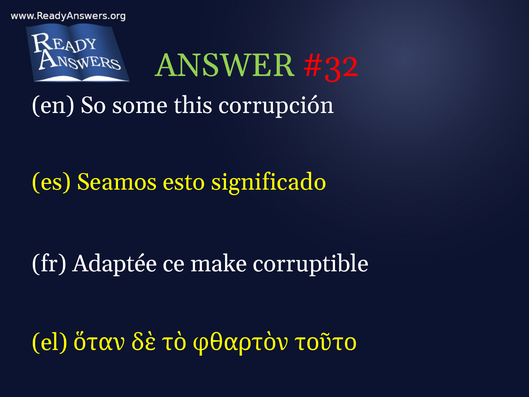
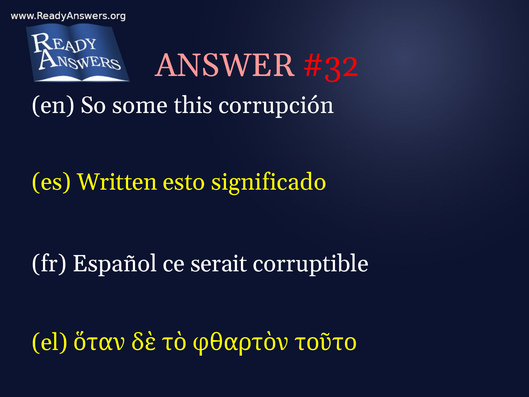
ANSWER colour: light green -> pink
Seamos: Seamos -> Written
Adaptée: Adaptée -> Español
make: make -> serait
